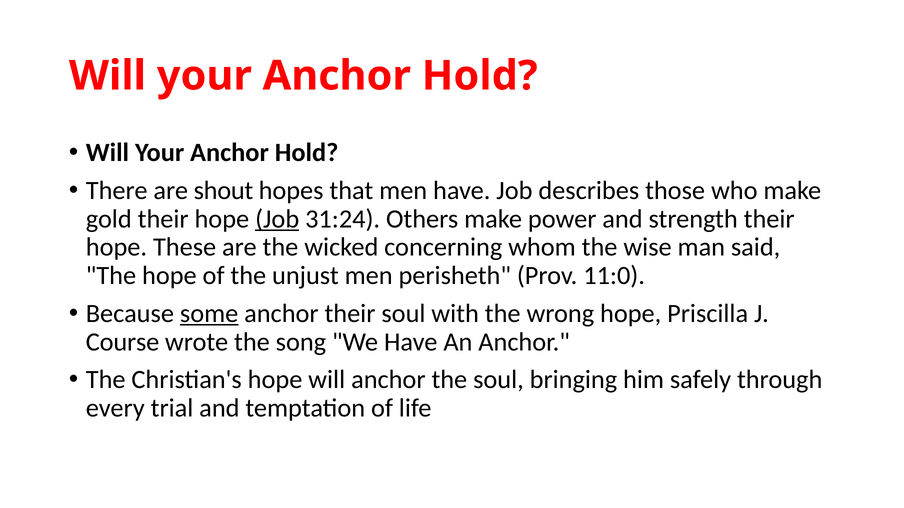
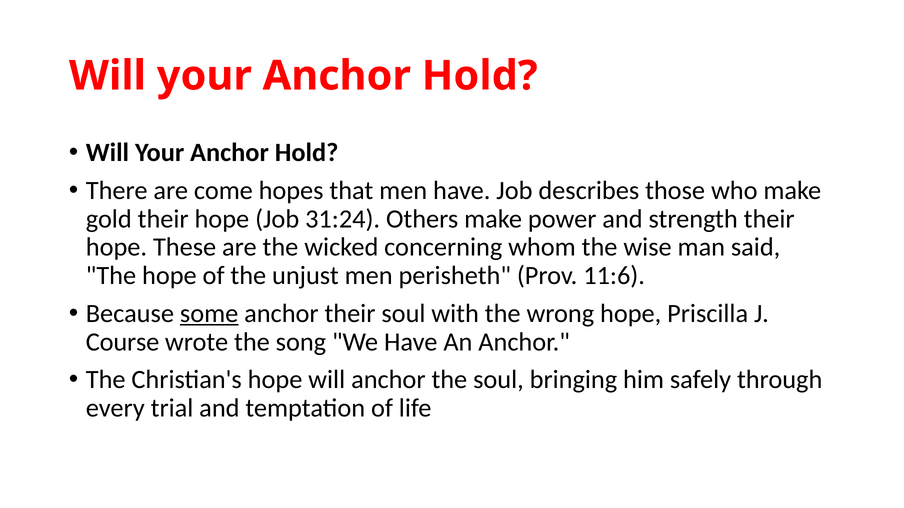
shout: shout -> come
Job at (277, 219) underline: present -> none
11:0: 11:0 -> 11:6
